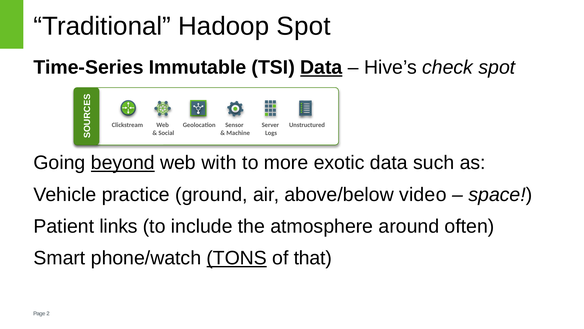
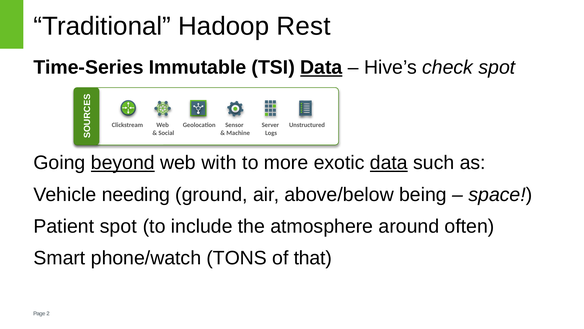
Hadoop Spot: Spot -> Rest
data at (389, 163) underline: none -> present
practice: practice -> needing
video: video -> being
Patient links: links -> spot
TONS underline: present -> none
